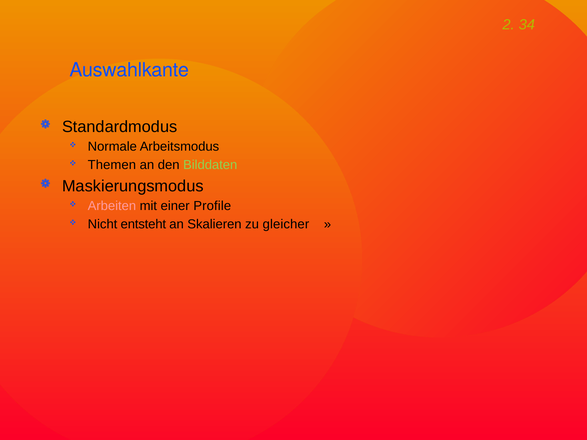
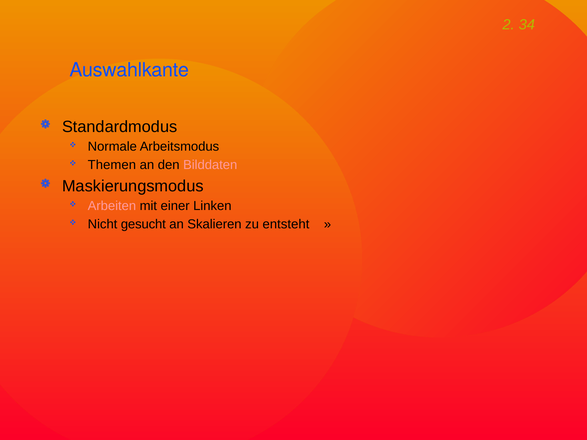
Bilddaten colour: light green -> pink
Profile: Profile -> Linken
entsteht: entsteht -> gesucht
gleicher: gleicher -> entsteht
